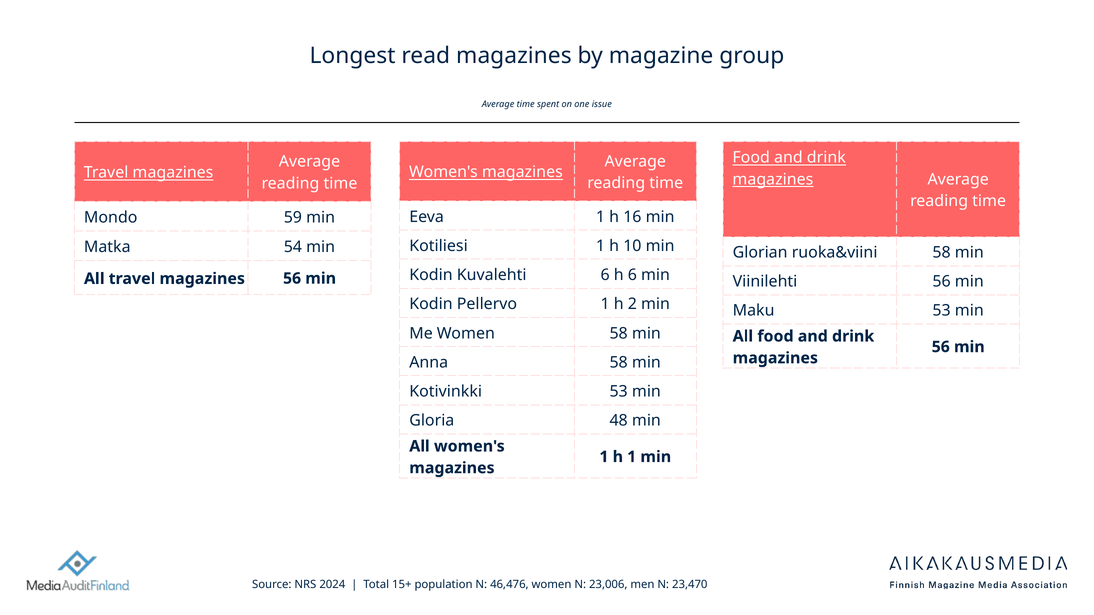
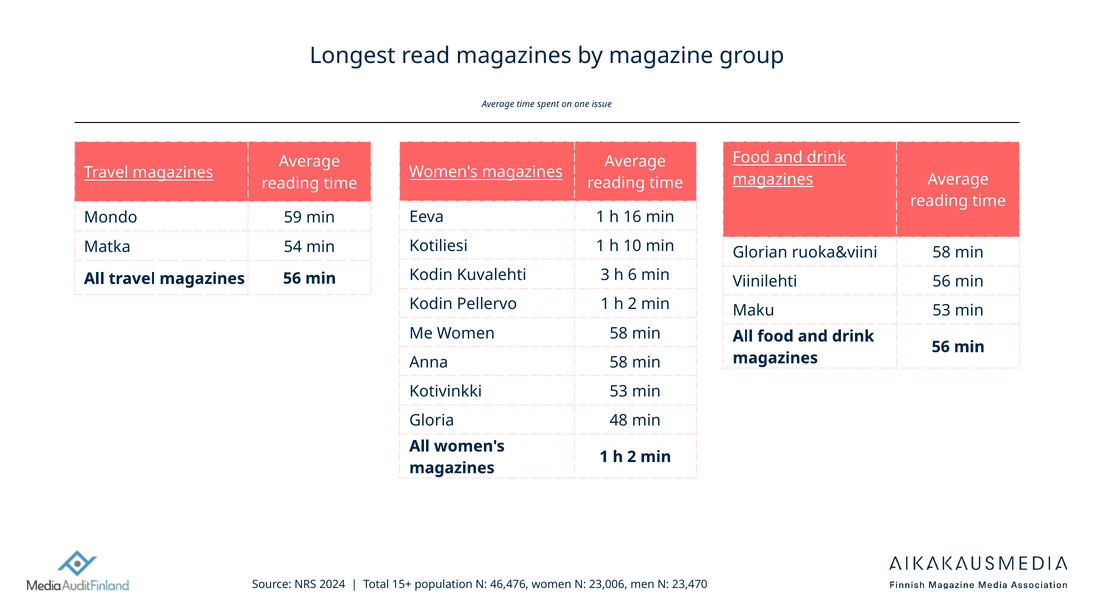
Kuvalehti 6: 6 -> 3
1 at (632, 457): 1 -> 2
